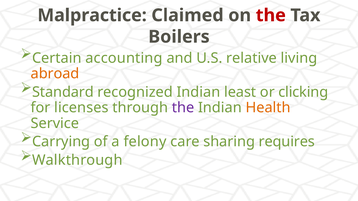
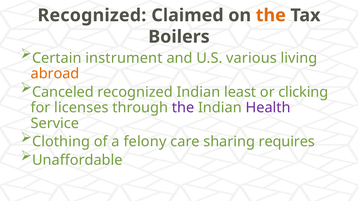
Malpractice at (92, 15): Malpractice -> Recognized
the at (271, 15) colour: red -> orange
accounting: accounting -> instrument
relative: relative -> various
Standard: Standard -> Canceled
Health colour: orange -> purple
Carrying: Carrying -> Clothing
Walkthrough: Walkthrough -> Unaffordable
